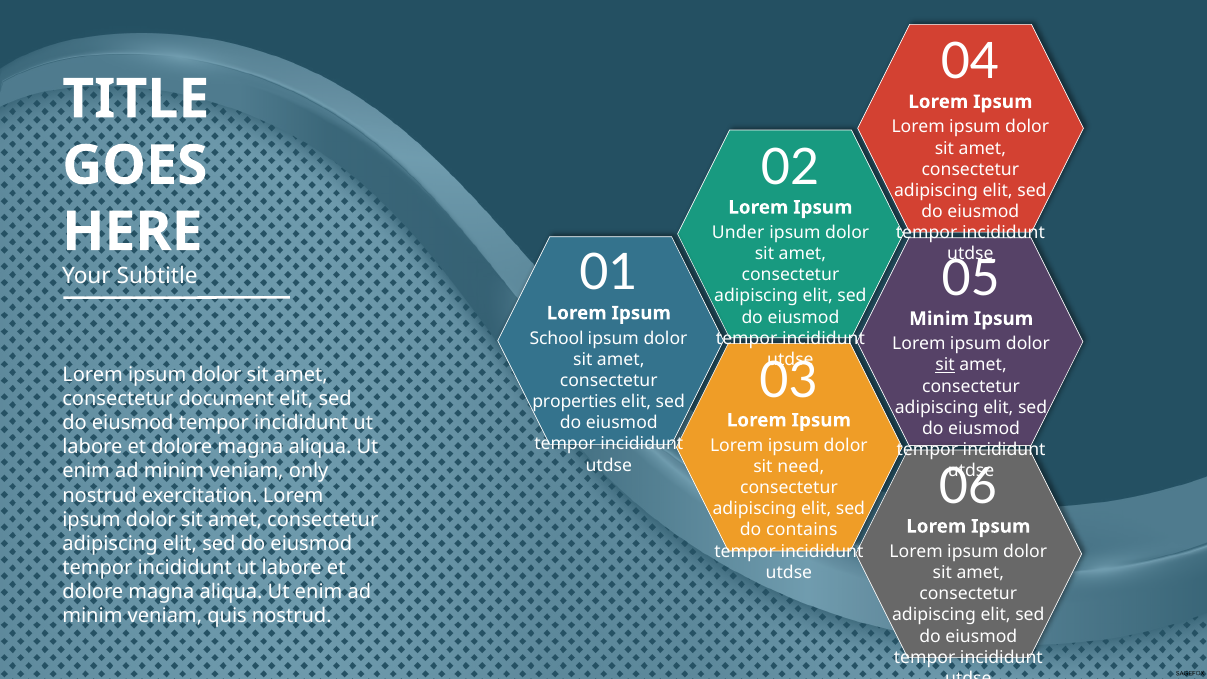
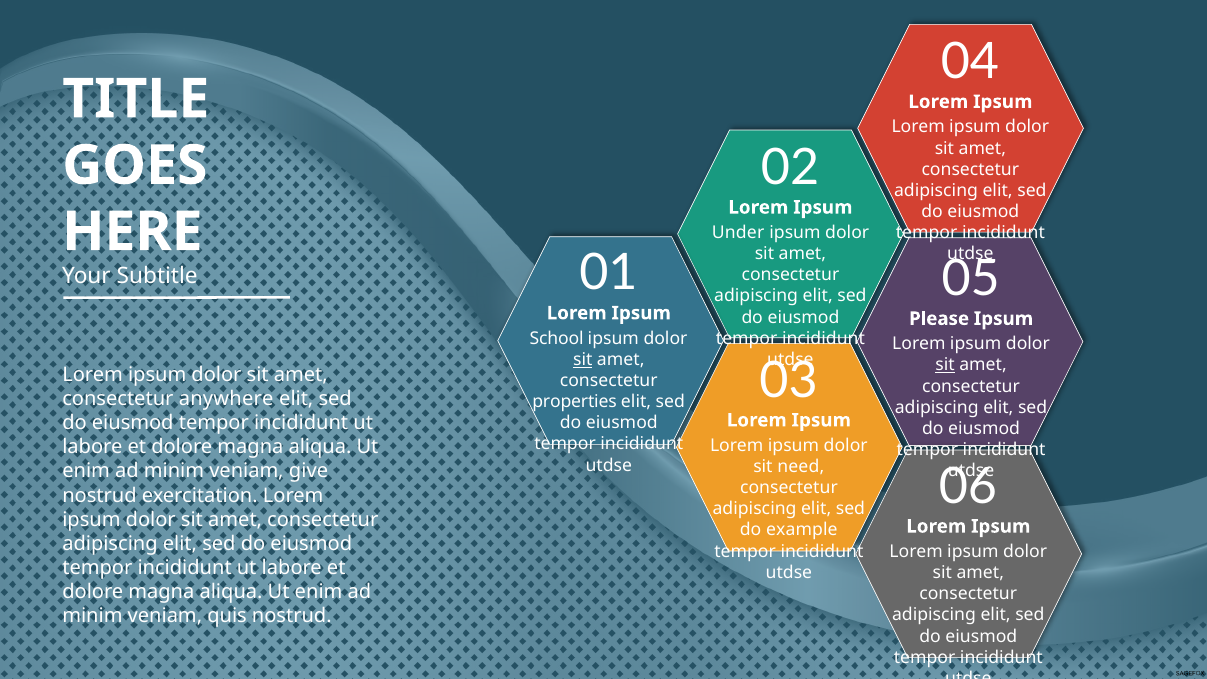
Minim at (939, 319): Minim -> Please
sit at (583, 359) underline: none -> present
document: document -> anywhere
only: only -> give
contains: contains -> example
